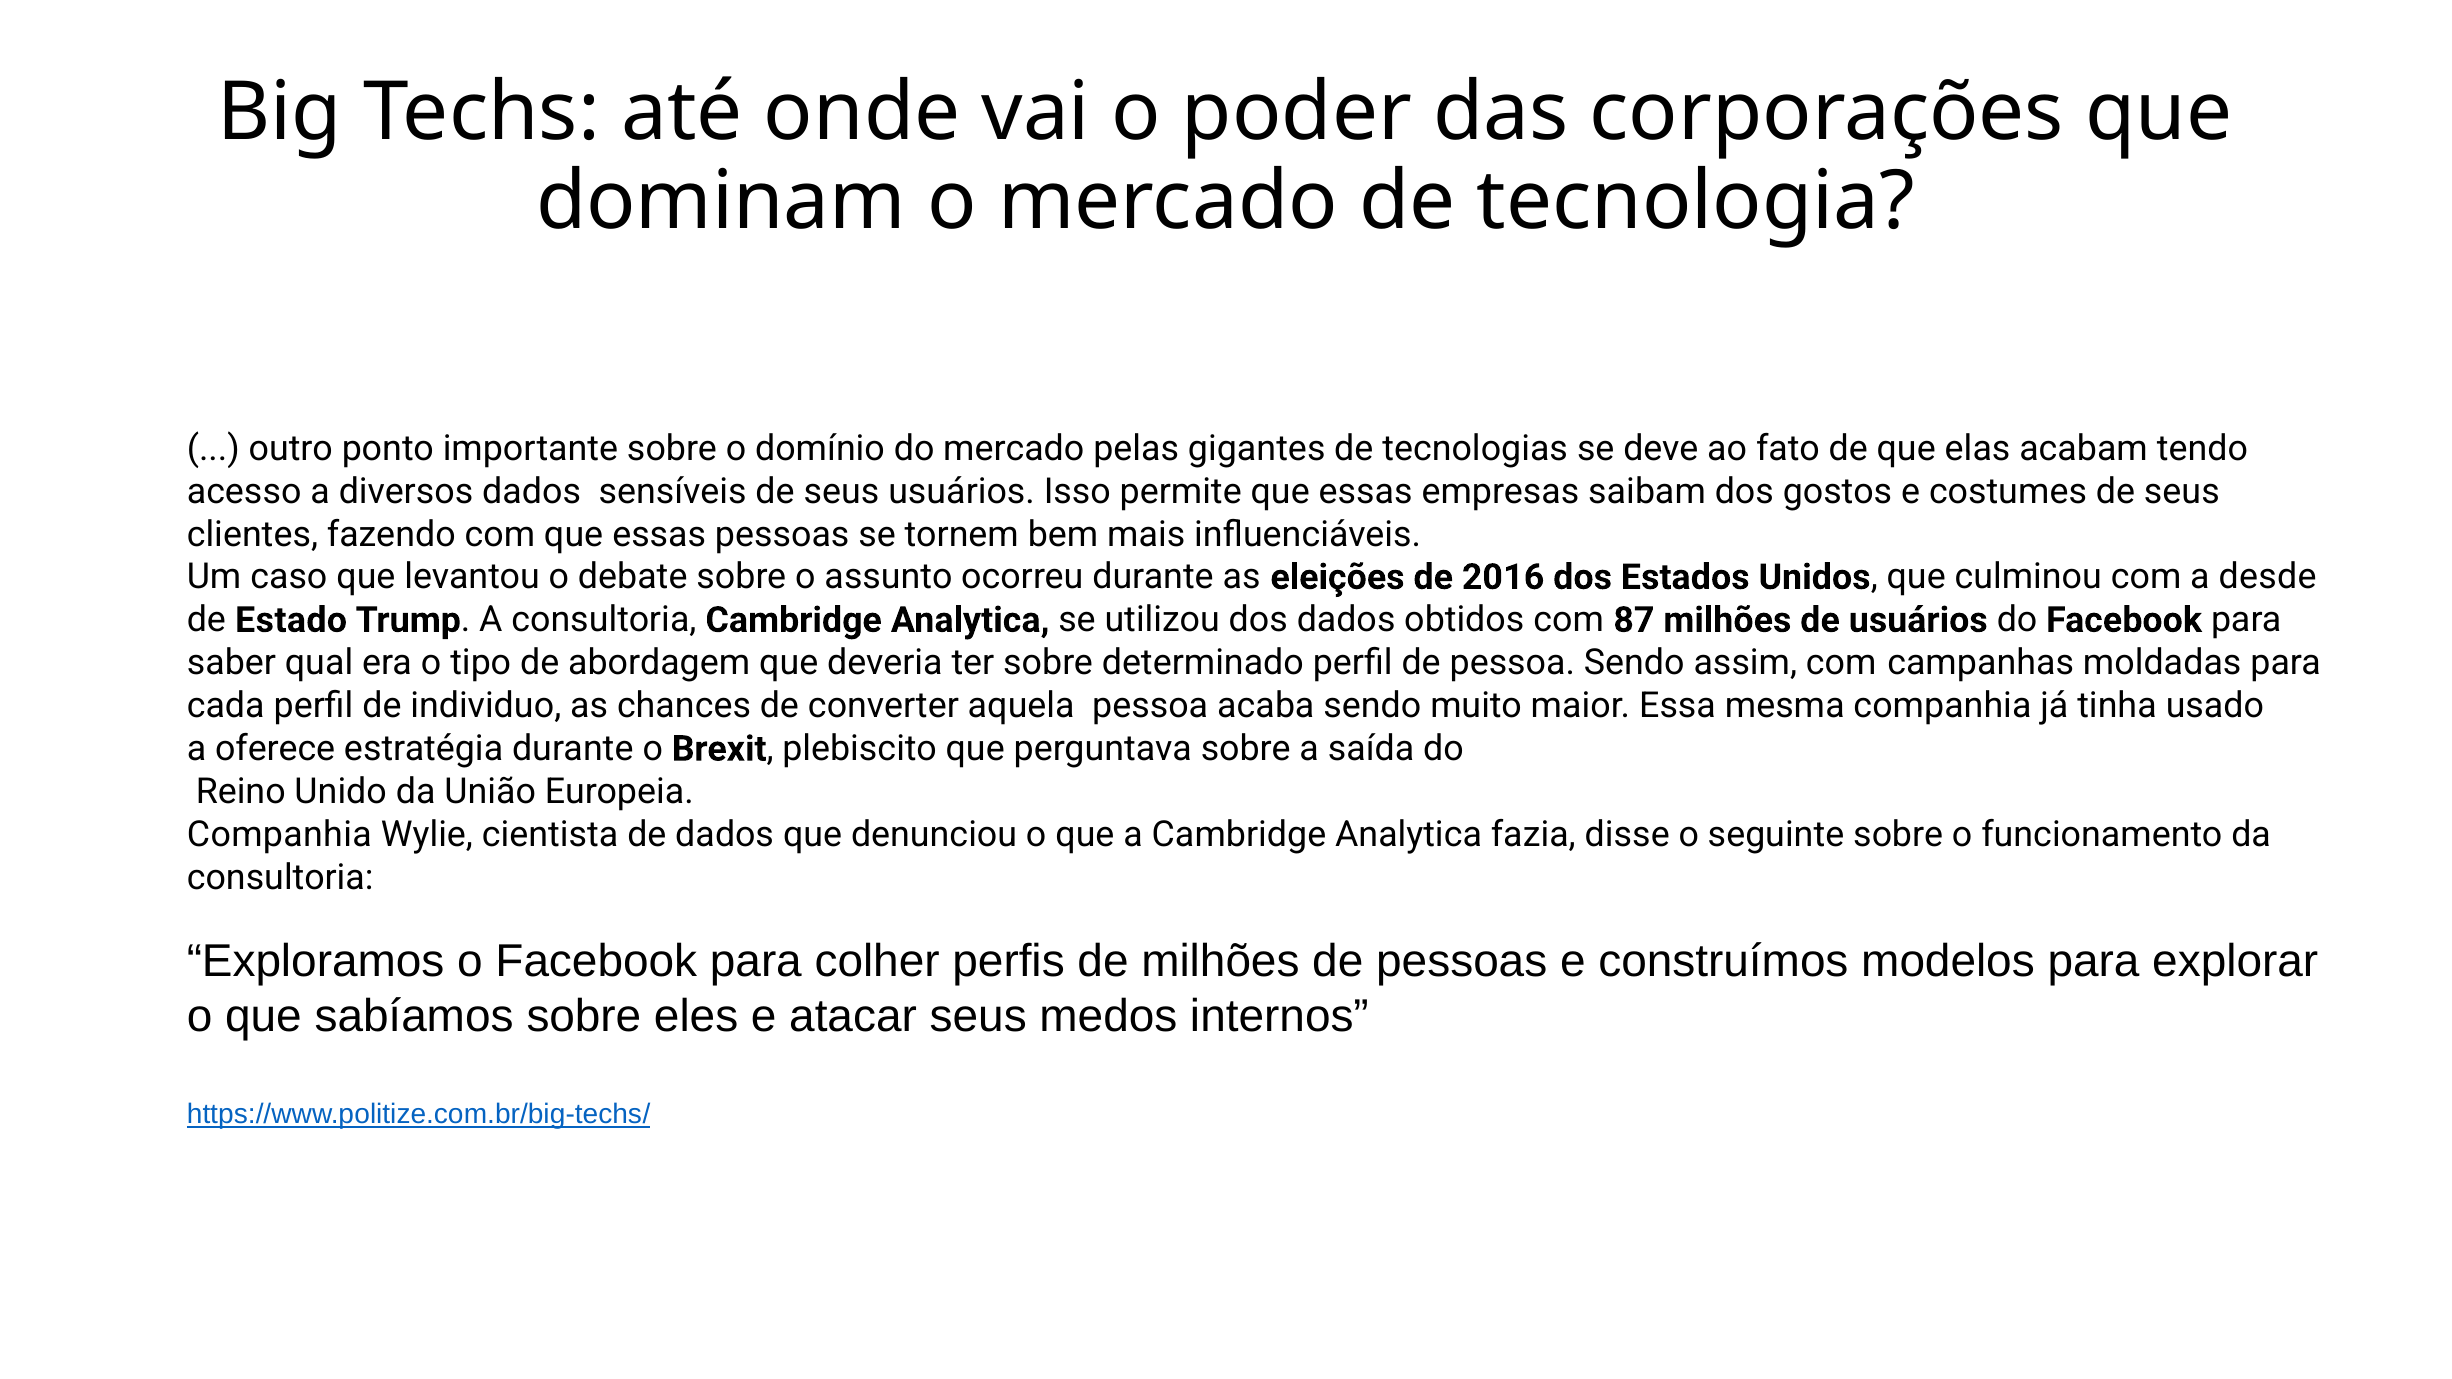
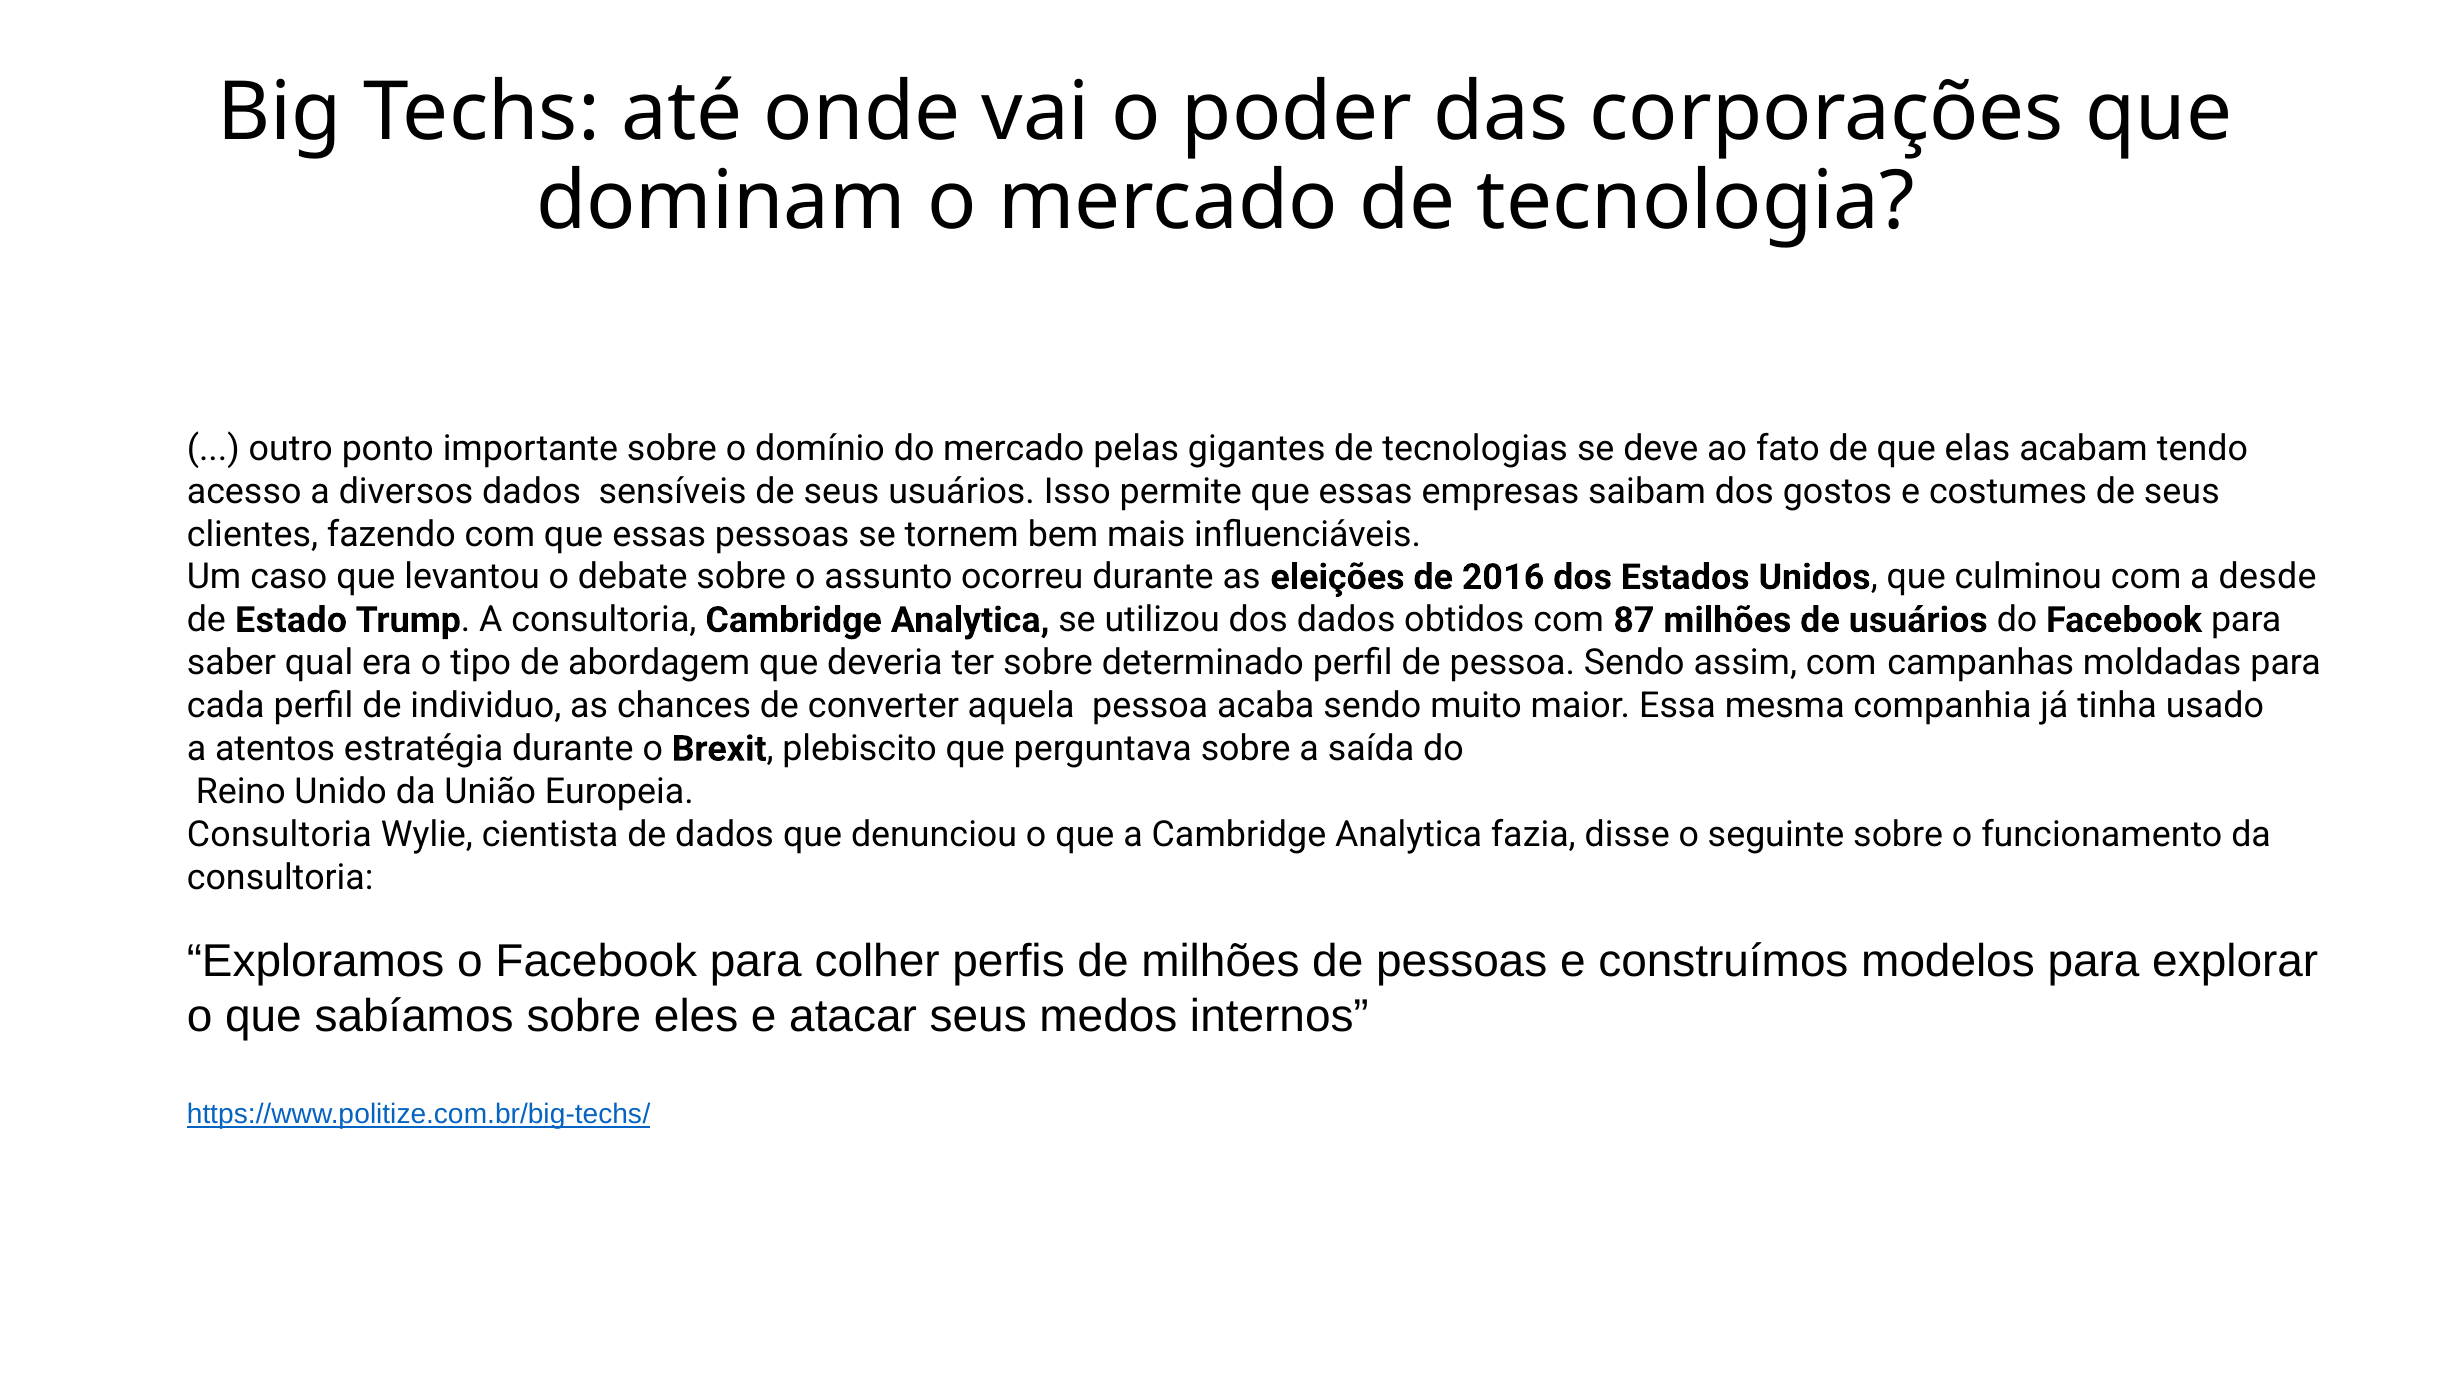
oferece: oferece -> atentos
Companhia at (279, 835): Companhia -> Consultoria
